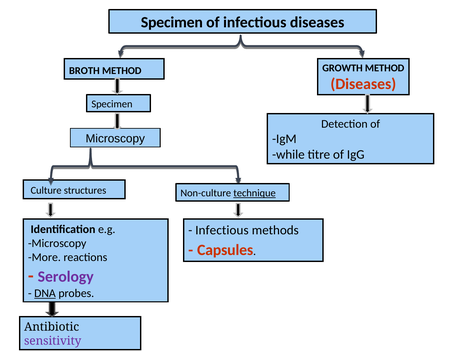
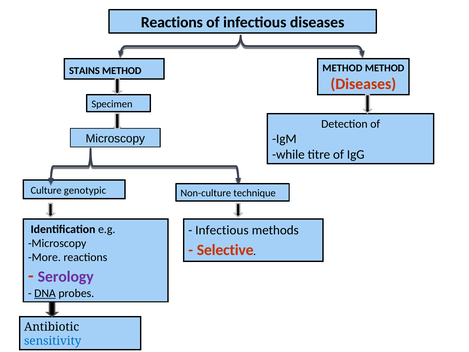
Specimen at (172, 22): Specimen -> Reactions
BROTH: BROTH -> STAINS
GROWTH at (342, 68): GROWTH -> METHOD
structures: structures -> genotypic
technique underline: present -> none
Capsules: Capsules -> Selective
sensitivity colour: purple -> blue
